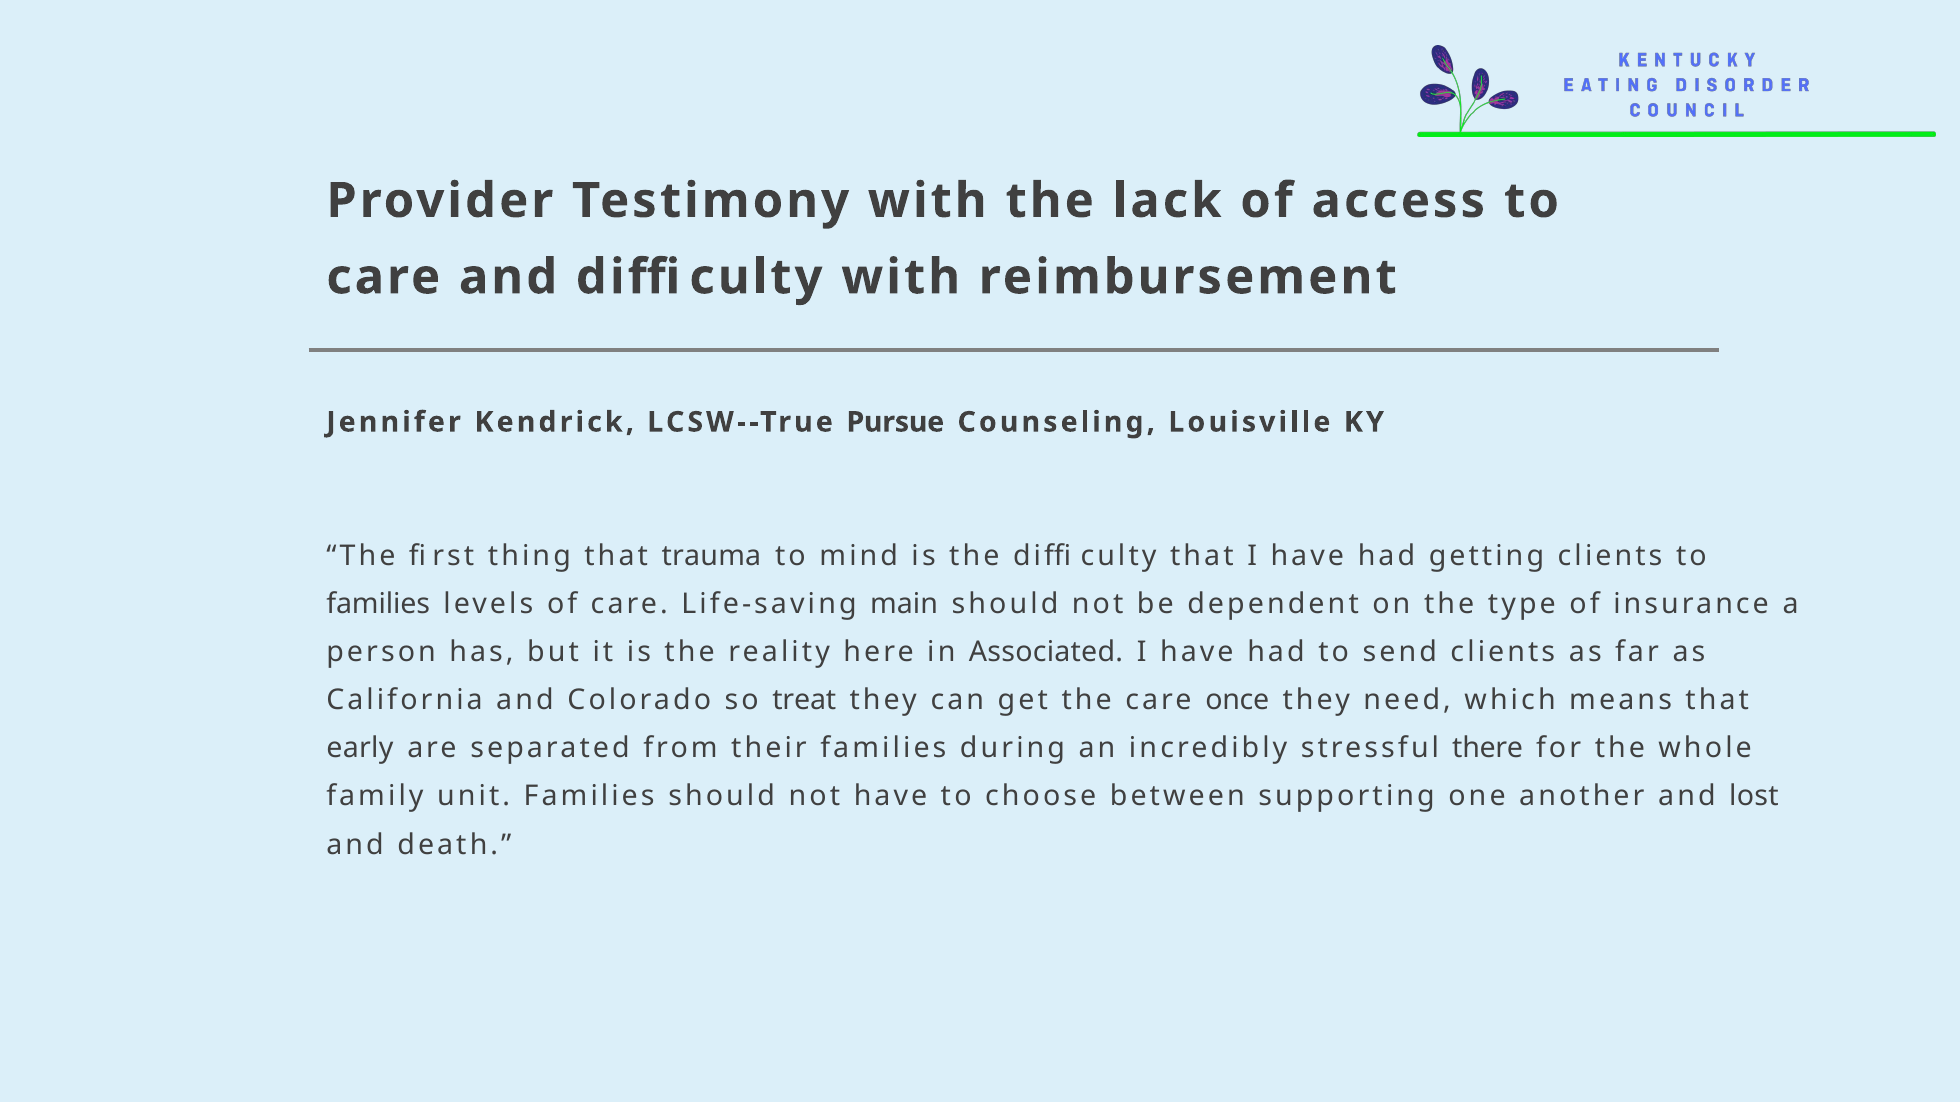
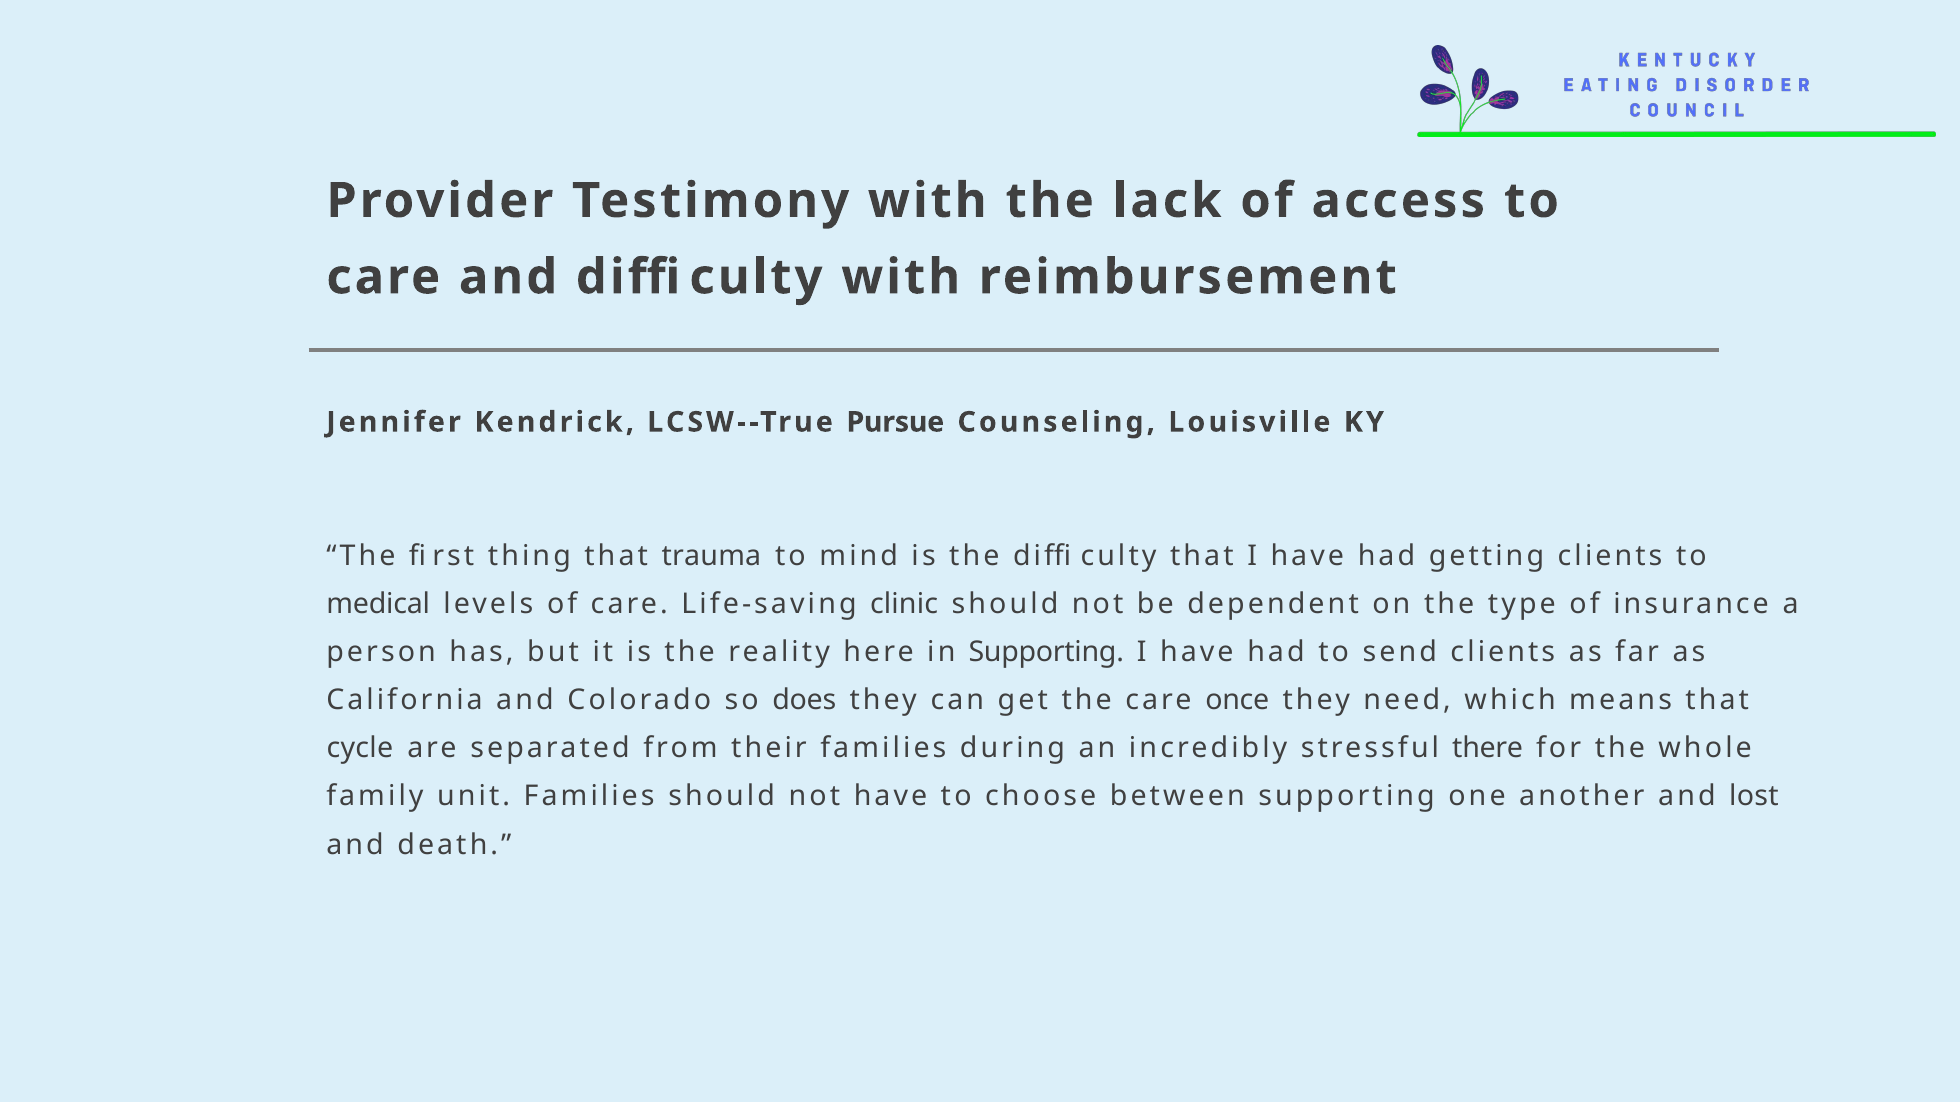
families at (378, 605): families -> medical
main: main -> clinic
in Associated: Associated -> Supporting
treat: treat -> does
early: early -> cycle
